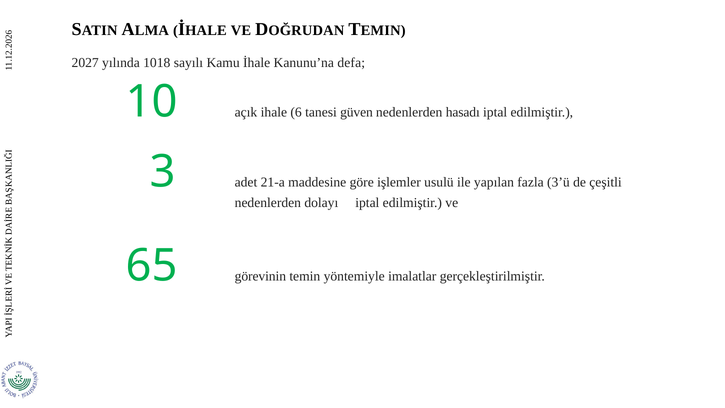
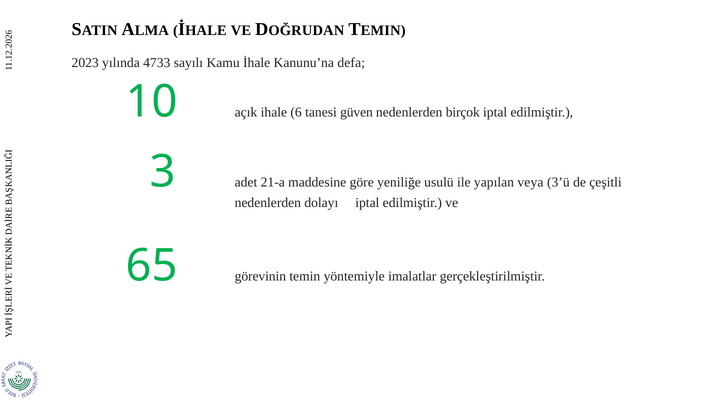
2027: 2027 -> 2023
1018: 1018 -> 4733
hasadı: hasadı -> birçok
işlemler: işlemler -> yeniliğe
fazla: fazla -> veya
